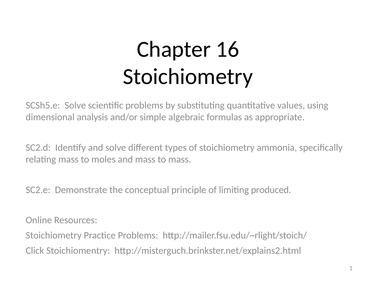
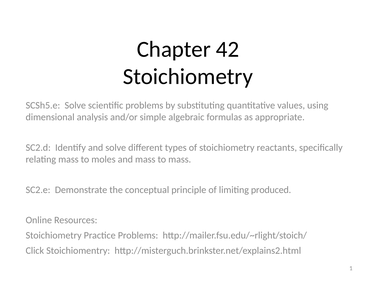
16: 16 -> 42
ammonia: ammonia -> reactants
